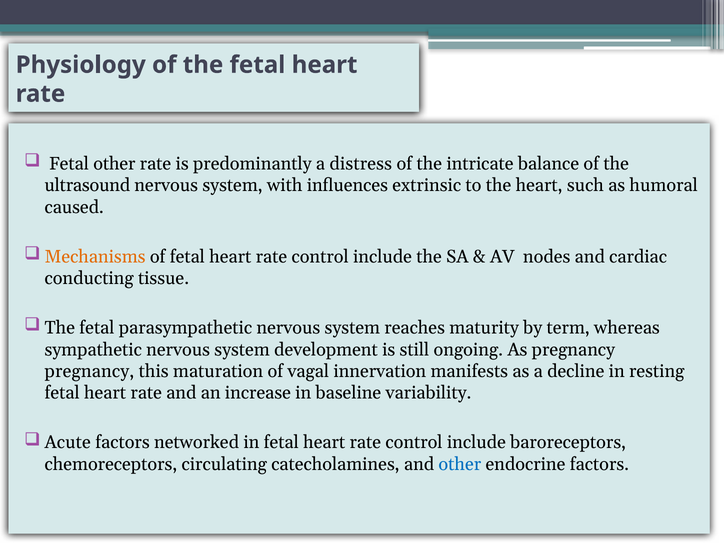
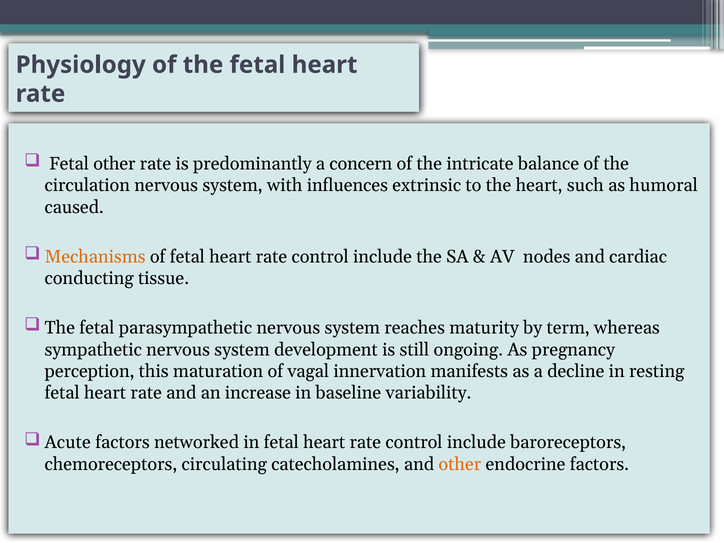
distress: distress -> concern
ultrasound: ultrasound -> circulation
pregnancy at (89, 371): pregnancy -> perception
other at (460, 464) colour: blue -> orange
